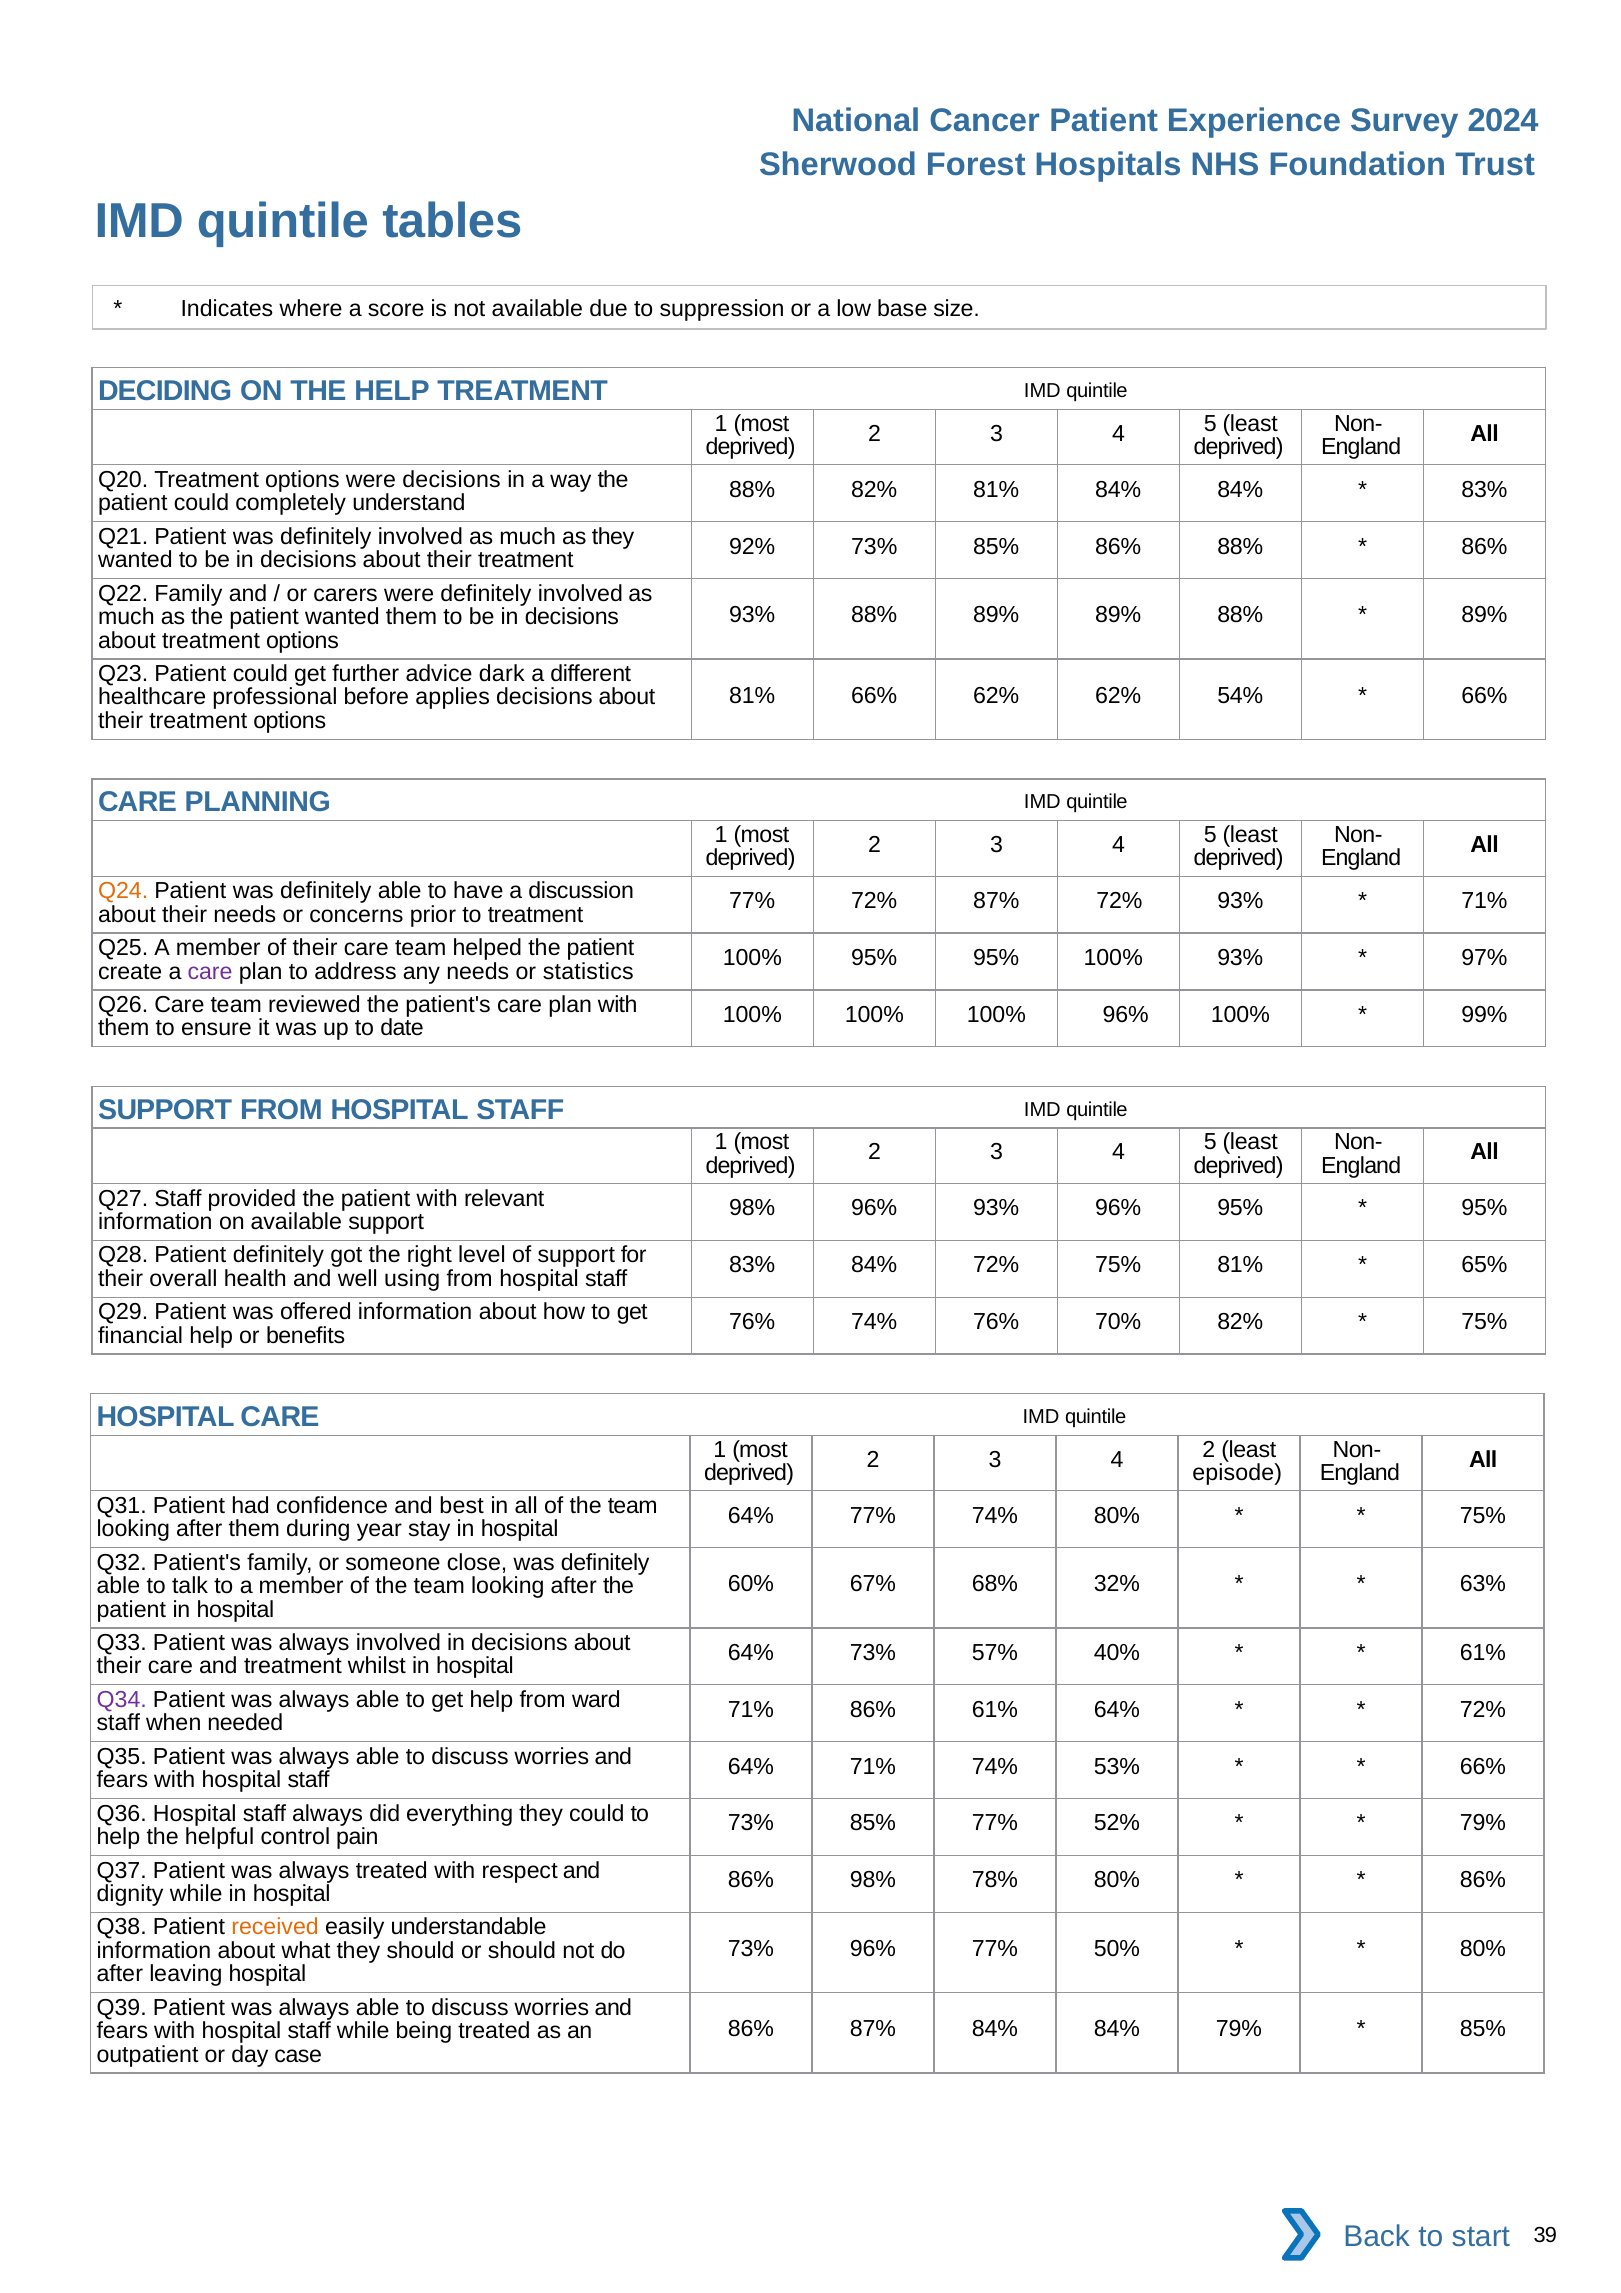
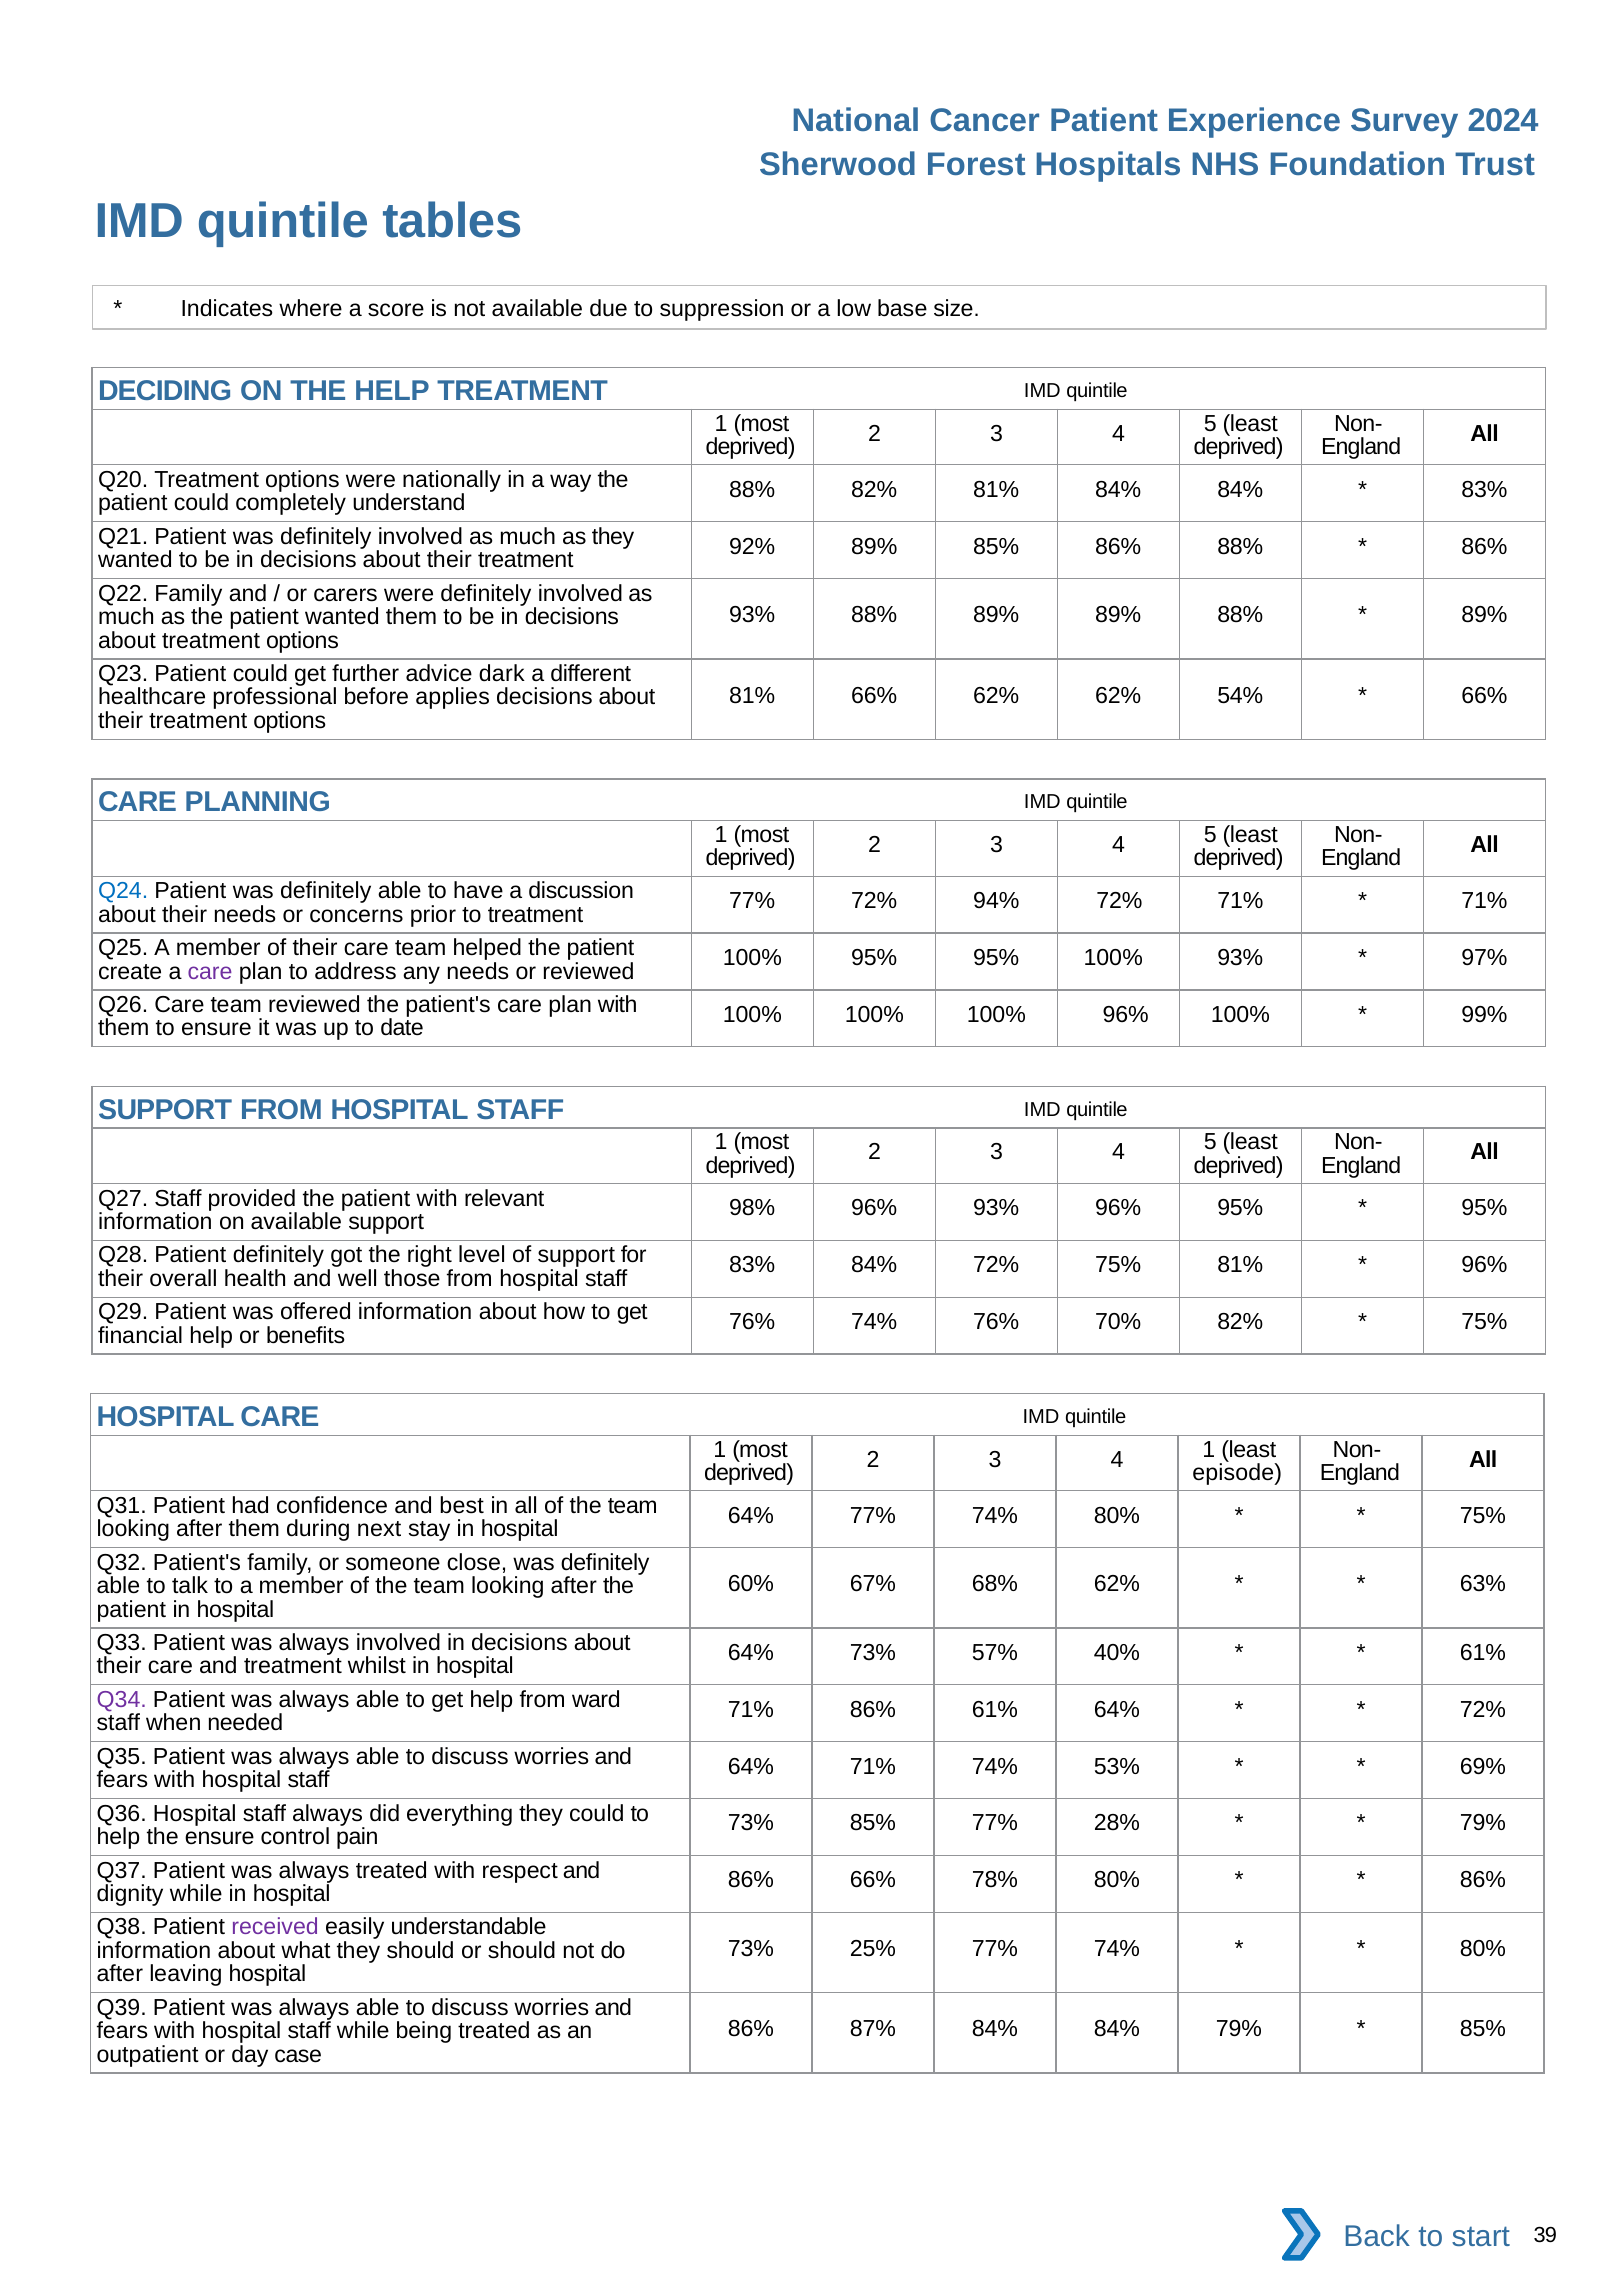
were decisions: decisions -> nationally
92% 73%: 73% -> 89%
Q24 colour: orange -> blue
72% 87%: 87% -> 94%
72% 93%: 93% -> 71%
or statistics: statistics -> reviewed
65% at (1484, 1266): 65% -> 96%
using: using -> those
4 2: 2 -> 1
year: year -> next
68% 32%: 32% -> 62%
66% at (1483, 1767): 66% -> 69%
52%: 52% -> 28%
the helpful: helpful -> ensure
86% 98%: 98% -> 66%
received colour: orange -> purple
73% 96%: 96% -> 25%
50% at (1117, 1950): 50% -> 74%
